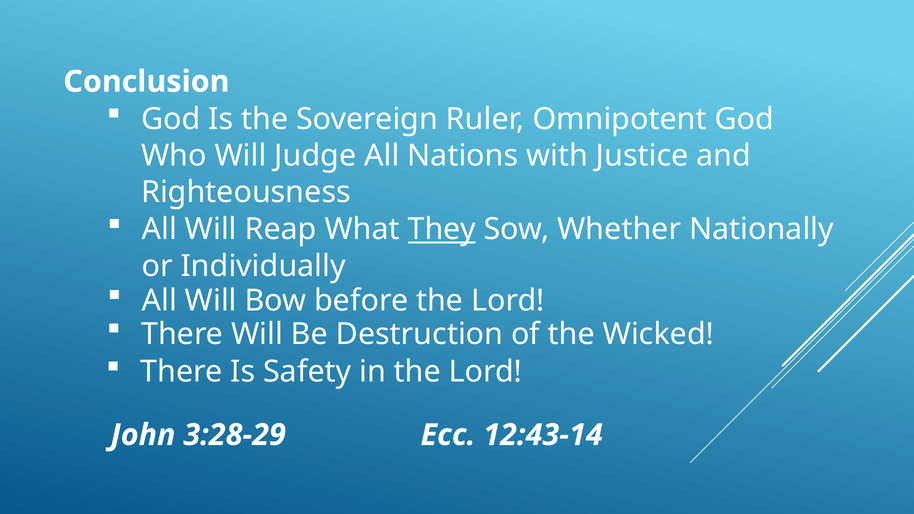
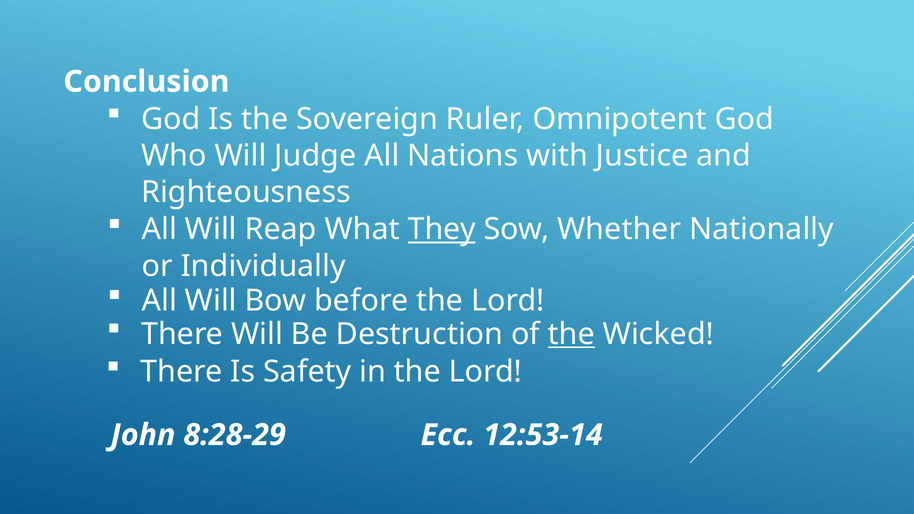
the at (571, 334) underline: none -> present
3:28-29: 3:28-29 -> 8:28-29
12:43-14: 12:43-14 -> 12:53-14
